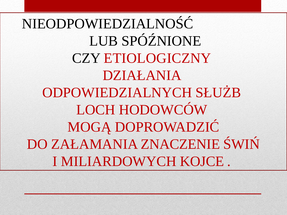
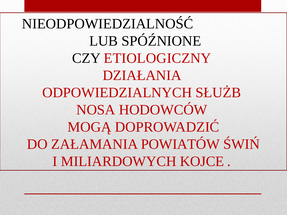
LOCH: LOCH -> NOSA
ZNACZENIE: ZNACZENIE -> POWIATÓW
